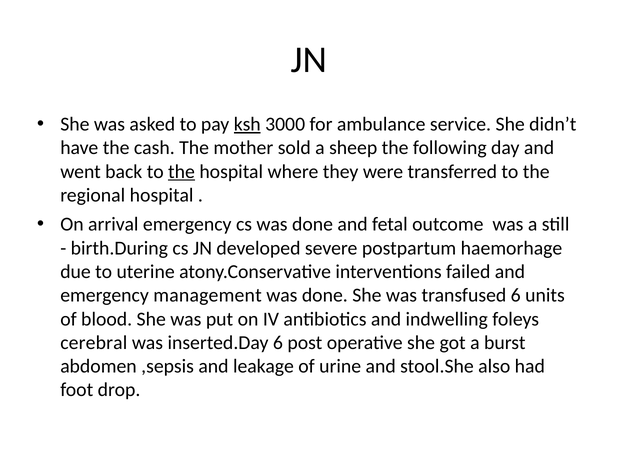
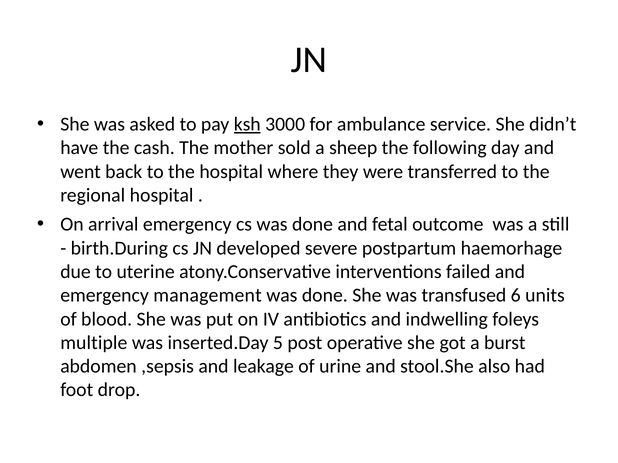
the at (182, 172) underline: present -> none
cerebral: cerebral -> multiple
inserted.Day 6: 6 -> 5
